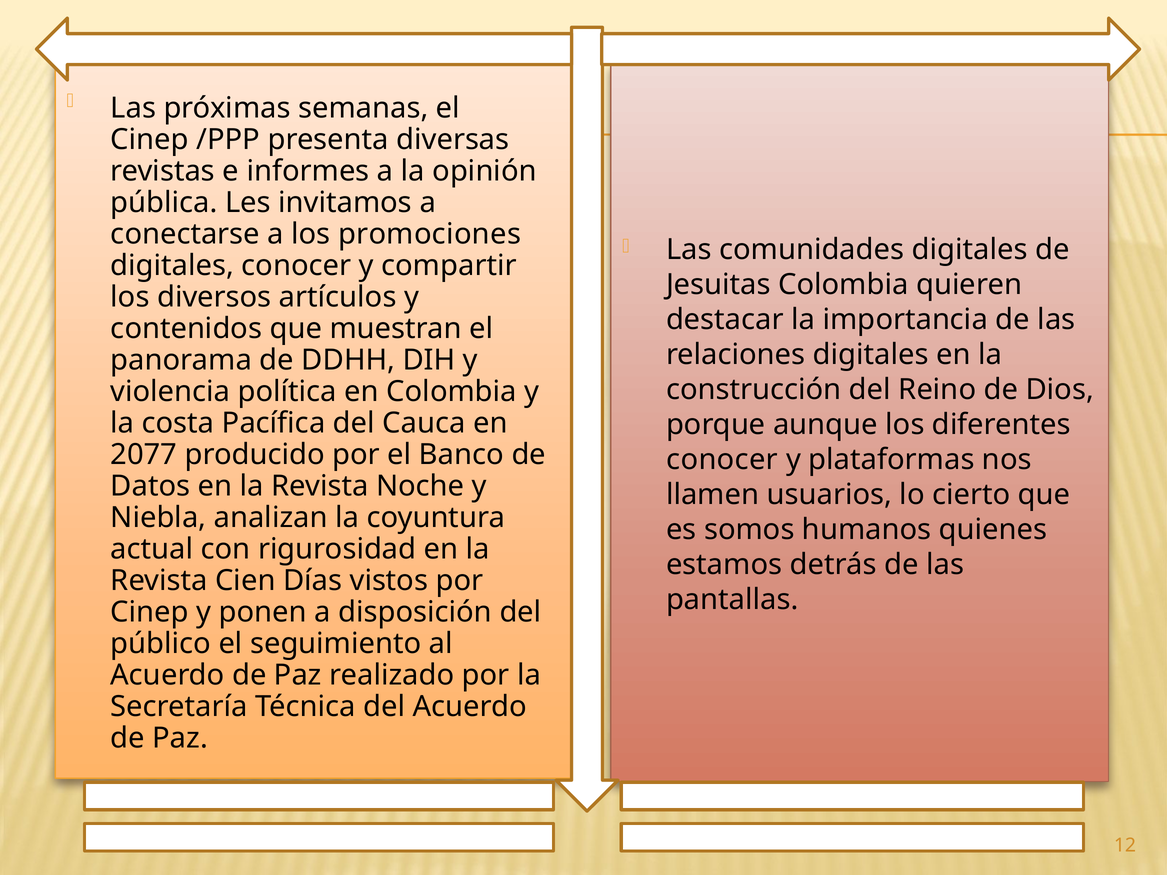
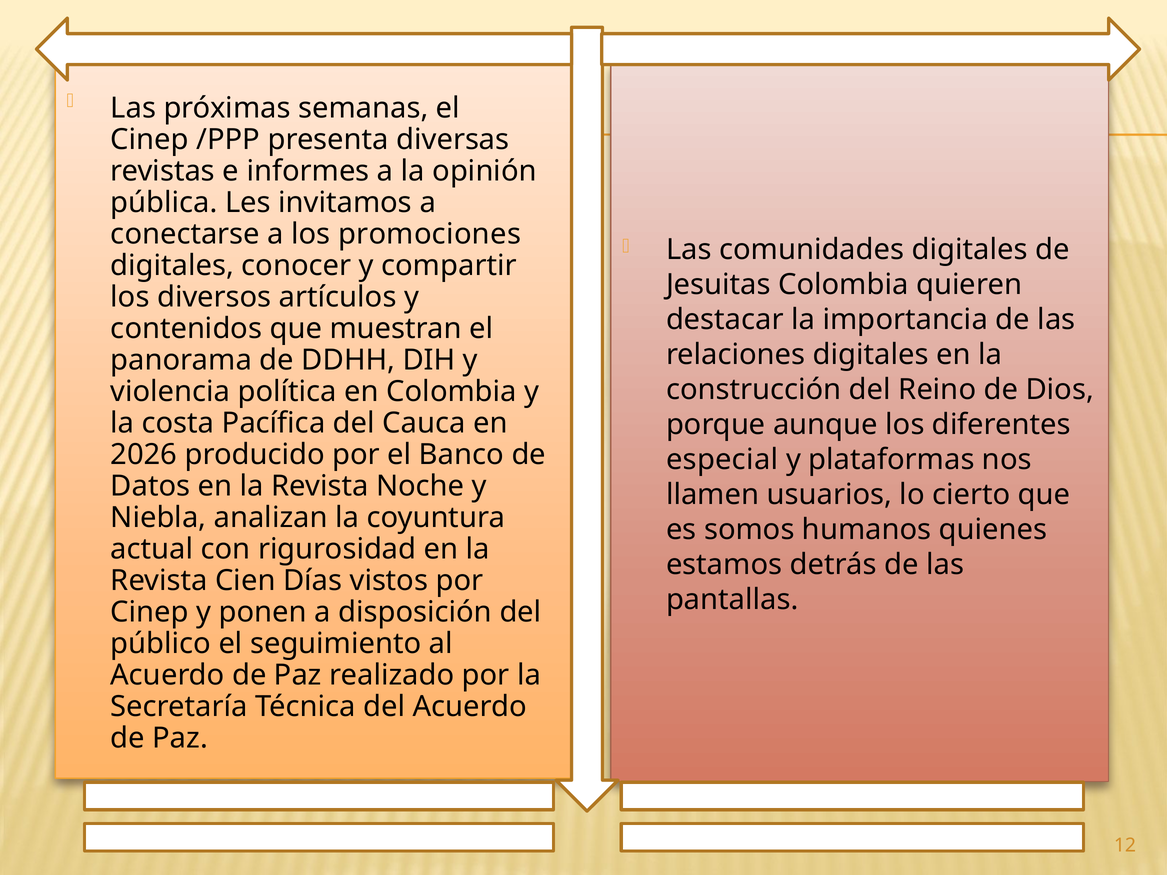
2077: 2077 -> 2026
conocer at (722, 460): conocer -> especial
